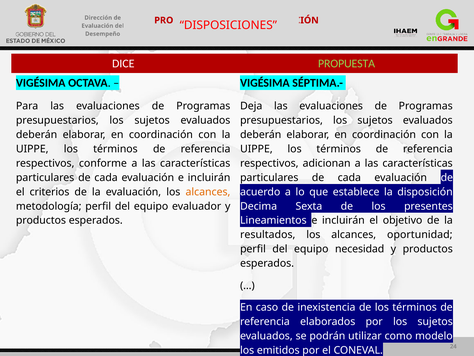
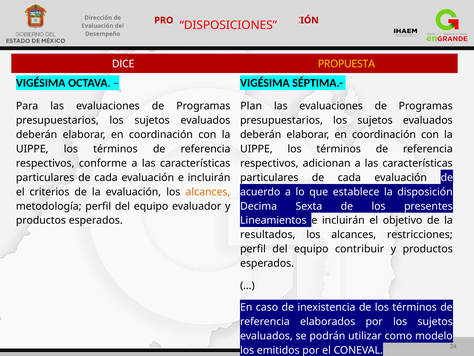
PROPUESTA colour: light green -> yellow
Deja: Deja -> Plan
oportunidad: oportunidad -> restricciones
necesidad: necesidad -> contribuir
